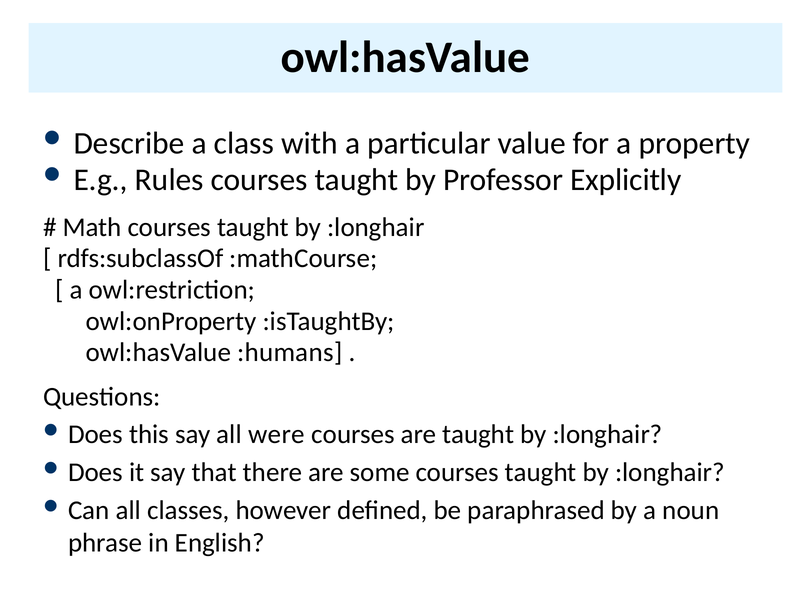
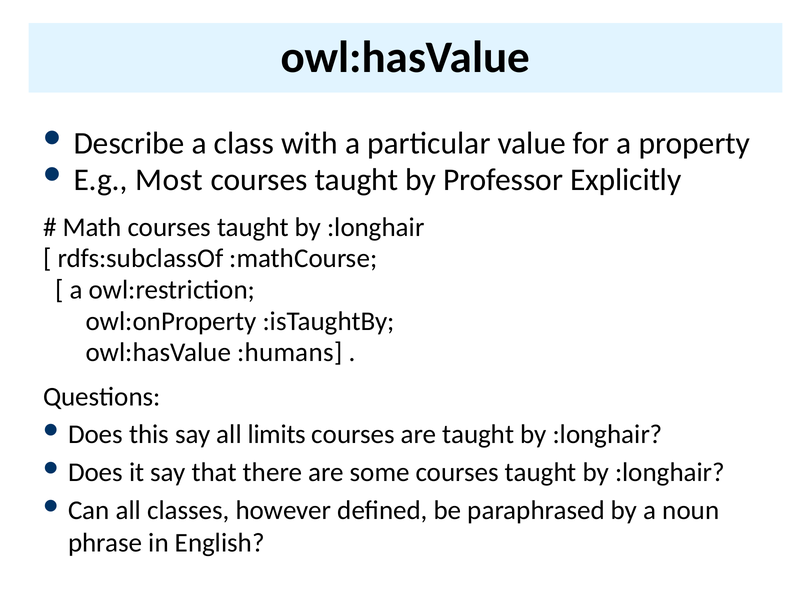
Rules: Rules -> Most
were: were -> limits
